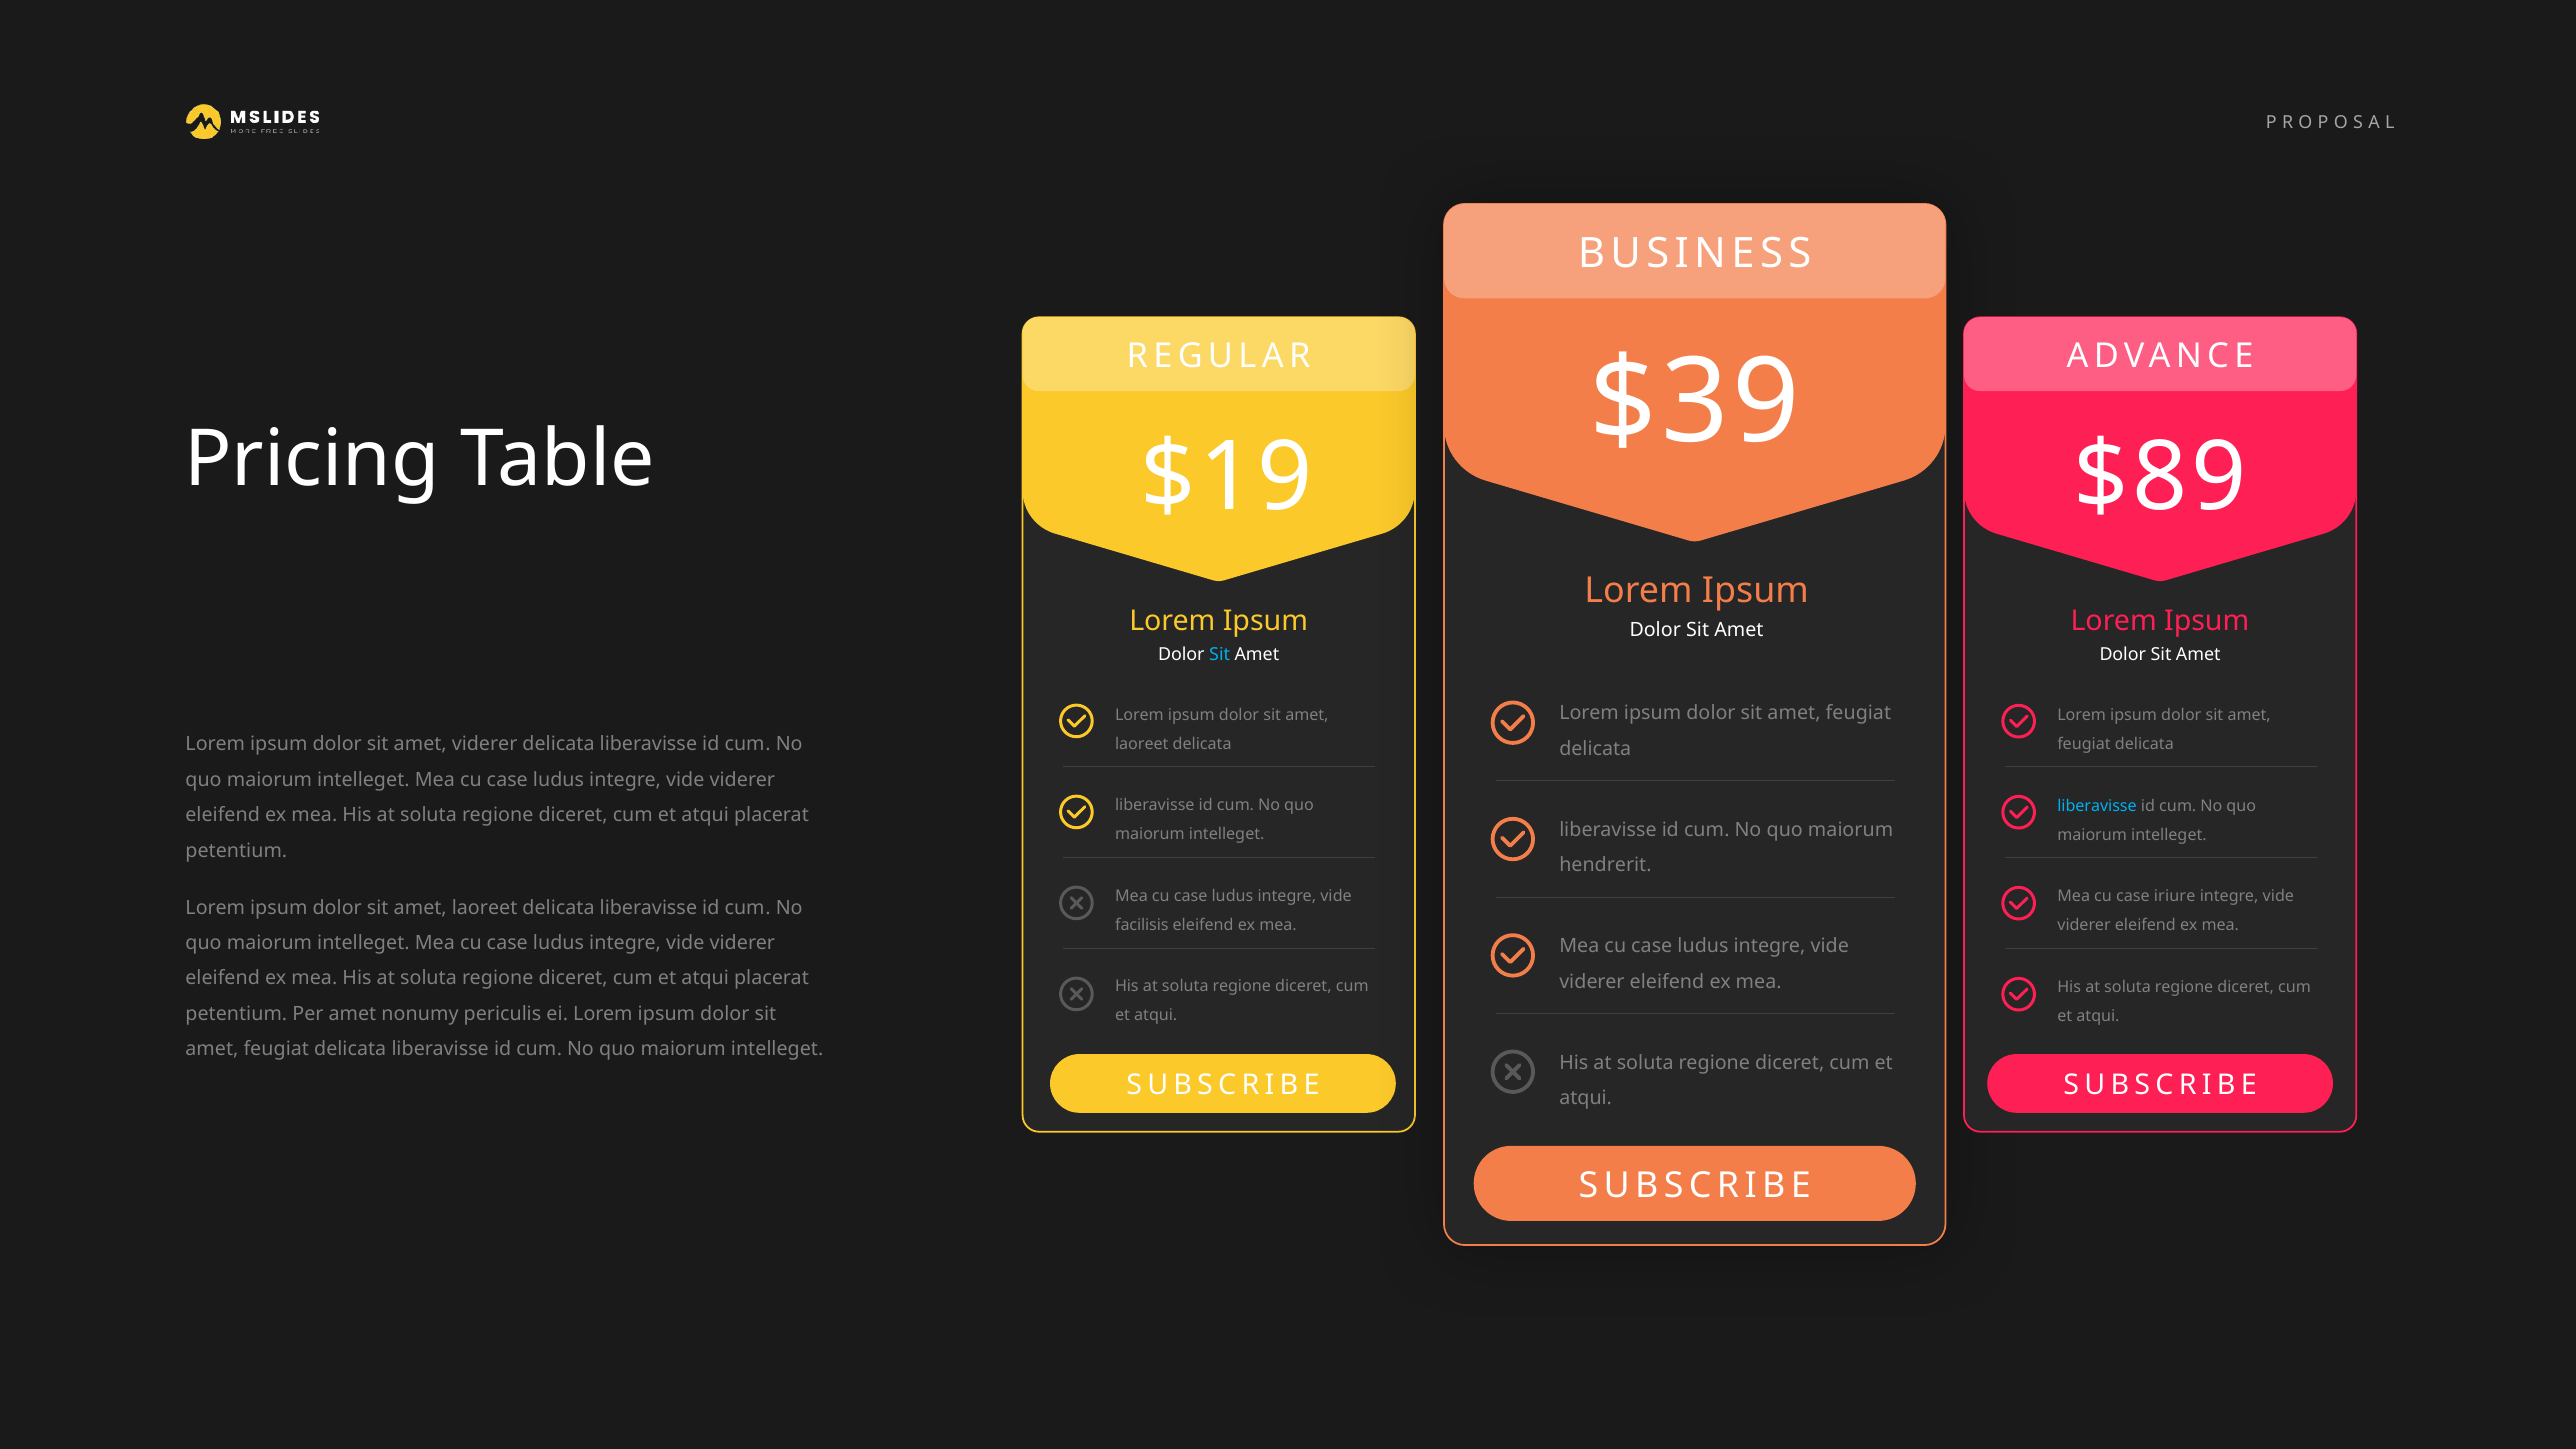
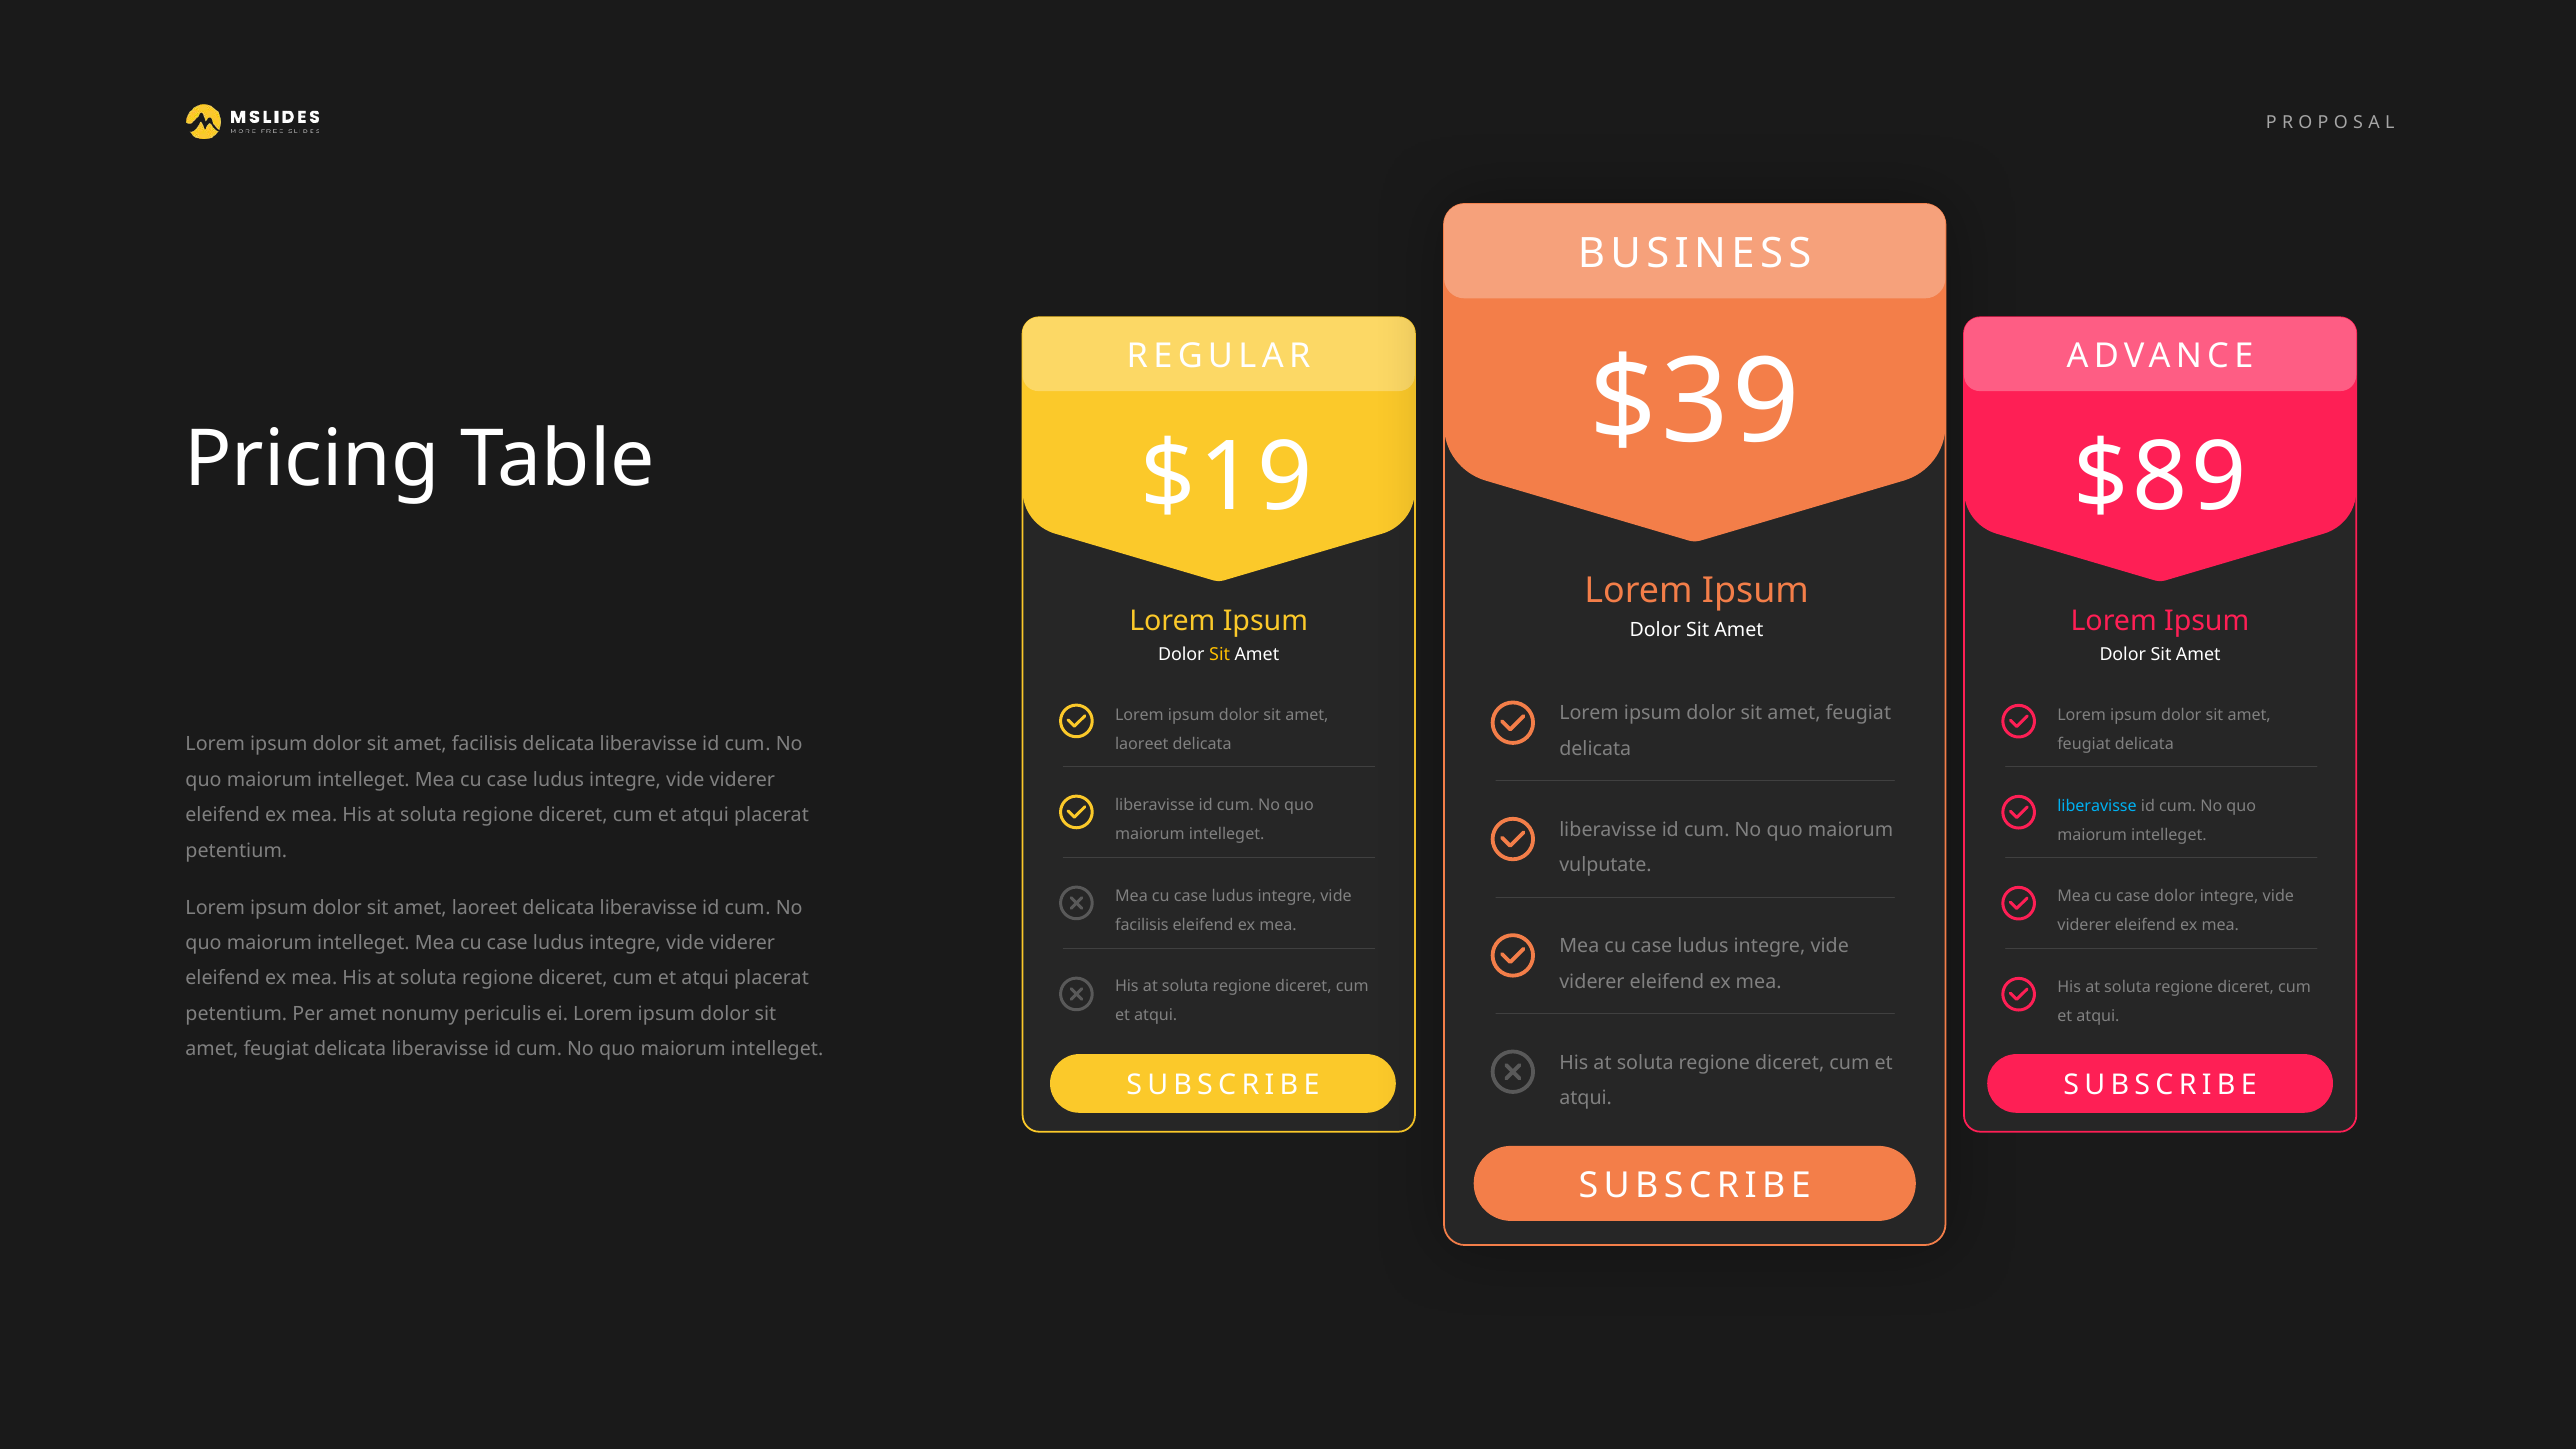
Sit at (1220, 655) colour: light blue -> yellow
amet viderer: viderer -> facilisis
hendrerit: hendrerit -> vulputate
case iriure: iriure -> dolor
